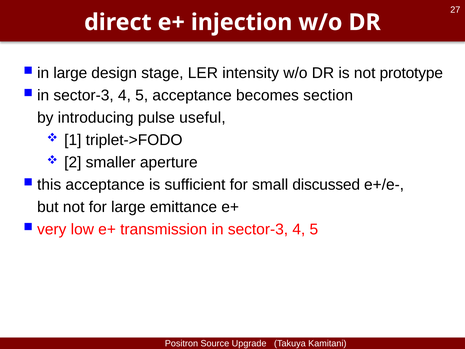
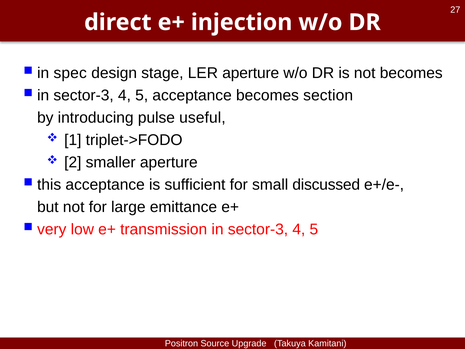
in large: large -> spec
LER intensity: intensity -> aperture
not prototype: prototype -> becomes
